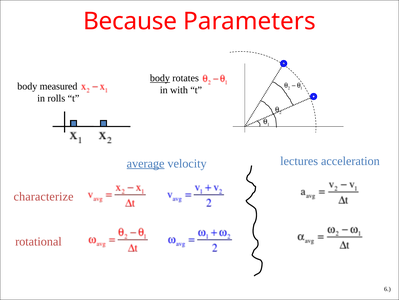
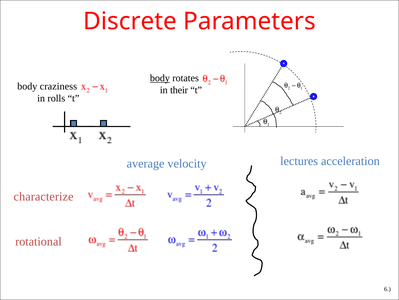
Because: Because -> Discrete
measured: measured -> craziness
with: with -> their
average underline: present -> none
